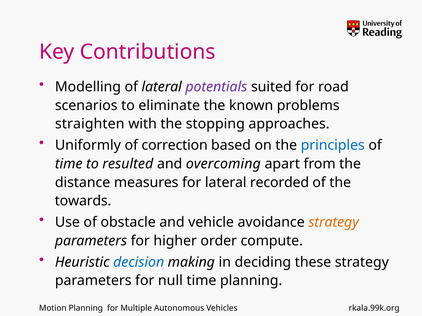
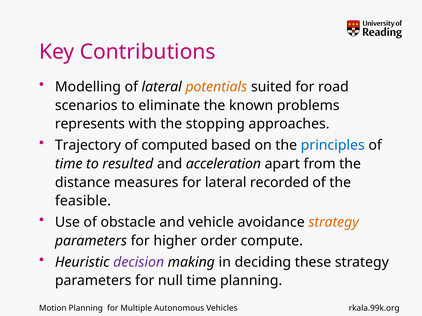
potentials colour: purple -> orange
straighten: straighten -> represents
Uniformly: Uniformly -> Trajectory
correction: correction -> computed
overcoming: overcoming -> acceleration
towards: towards -> feasible
decision colour: blue -> purple
